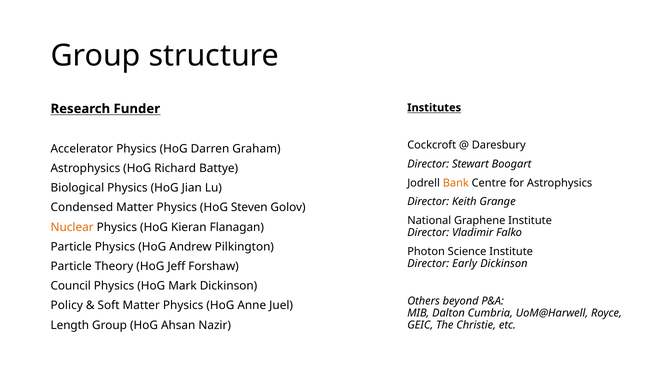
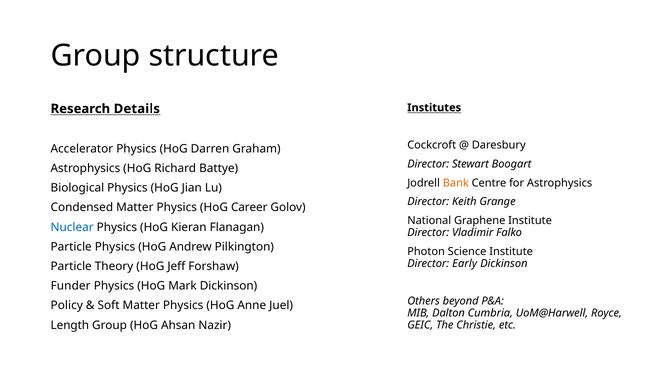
Funder: Funder -> Details
Steven: Steven -> Career
Nuclear colour: orange -> blue
Council: Council -> Funder
